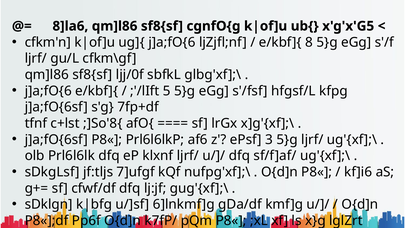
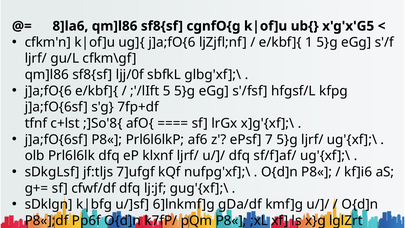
8: 8 -> 1
3: 3 -> 7
